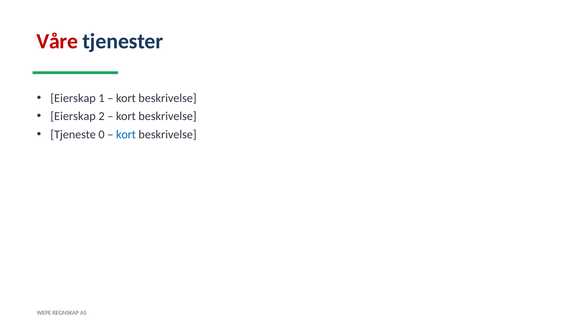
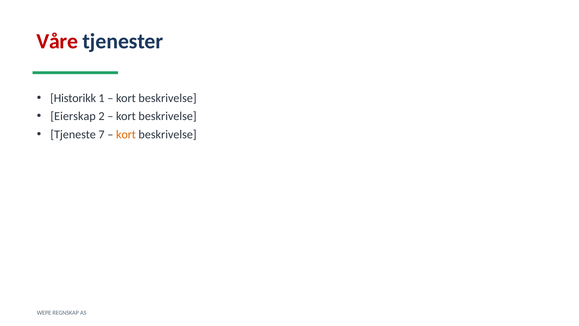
Eierskap at (73, 98): Eierskap -> Historikk
0: 0 -> 7
kort at (126, 134) colour: blue -> orange
